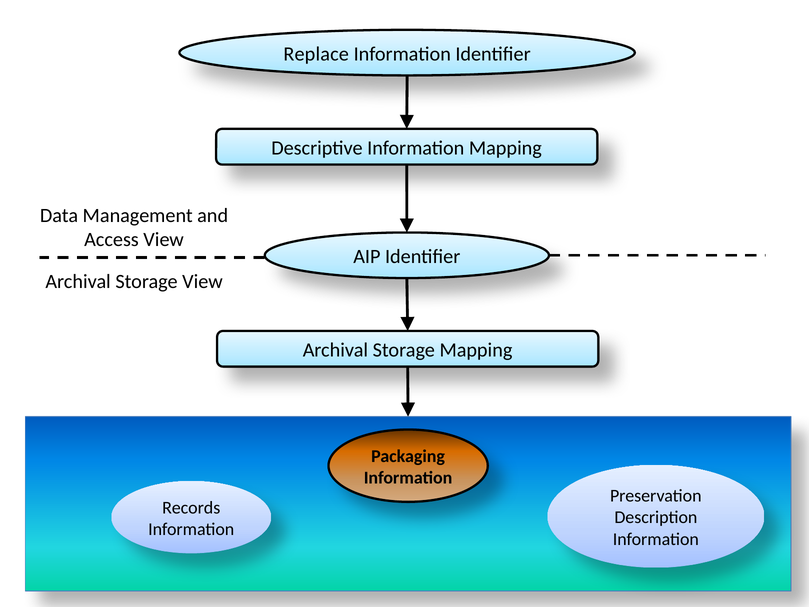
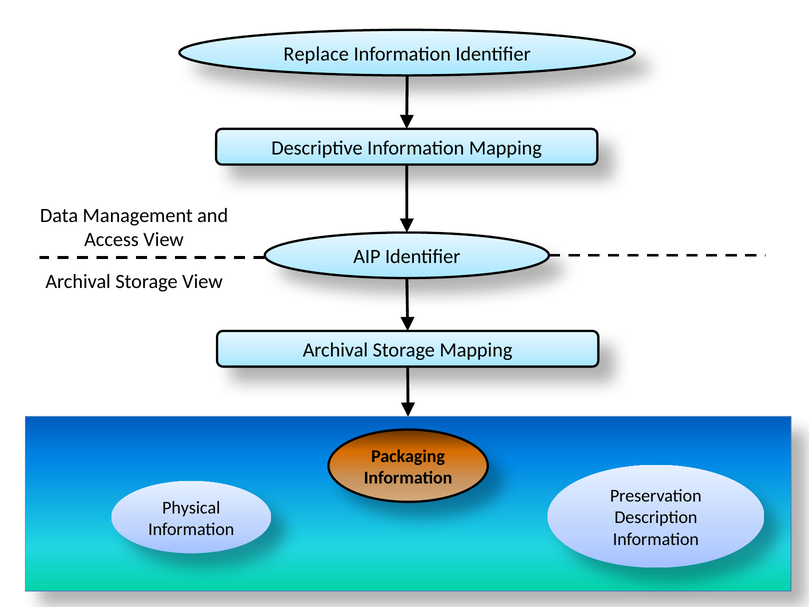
Records: Records -> Physical
